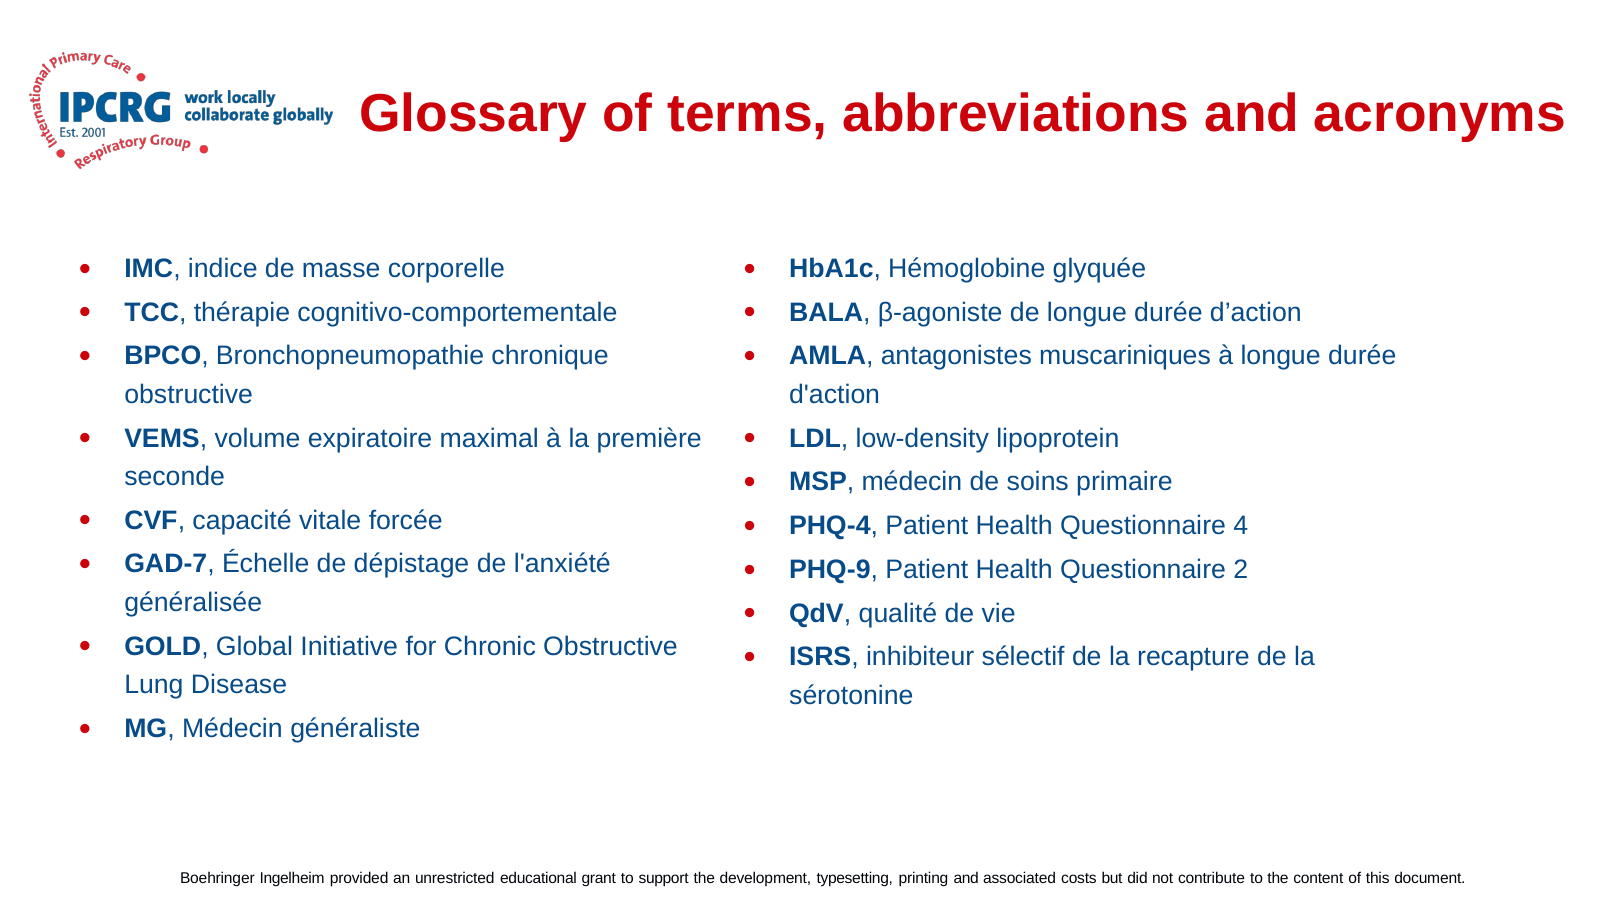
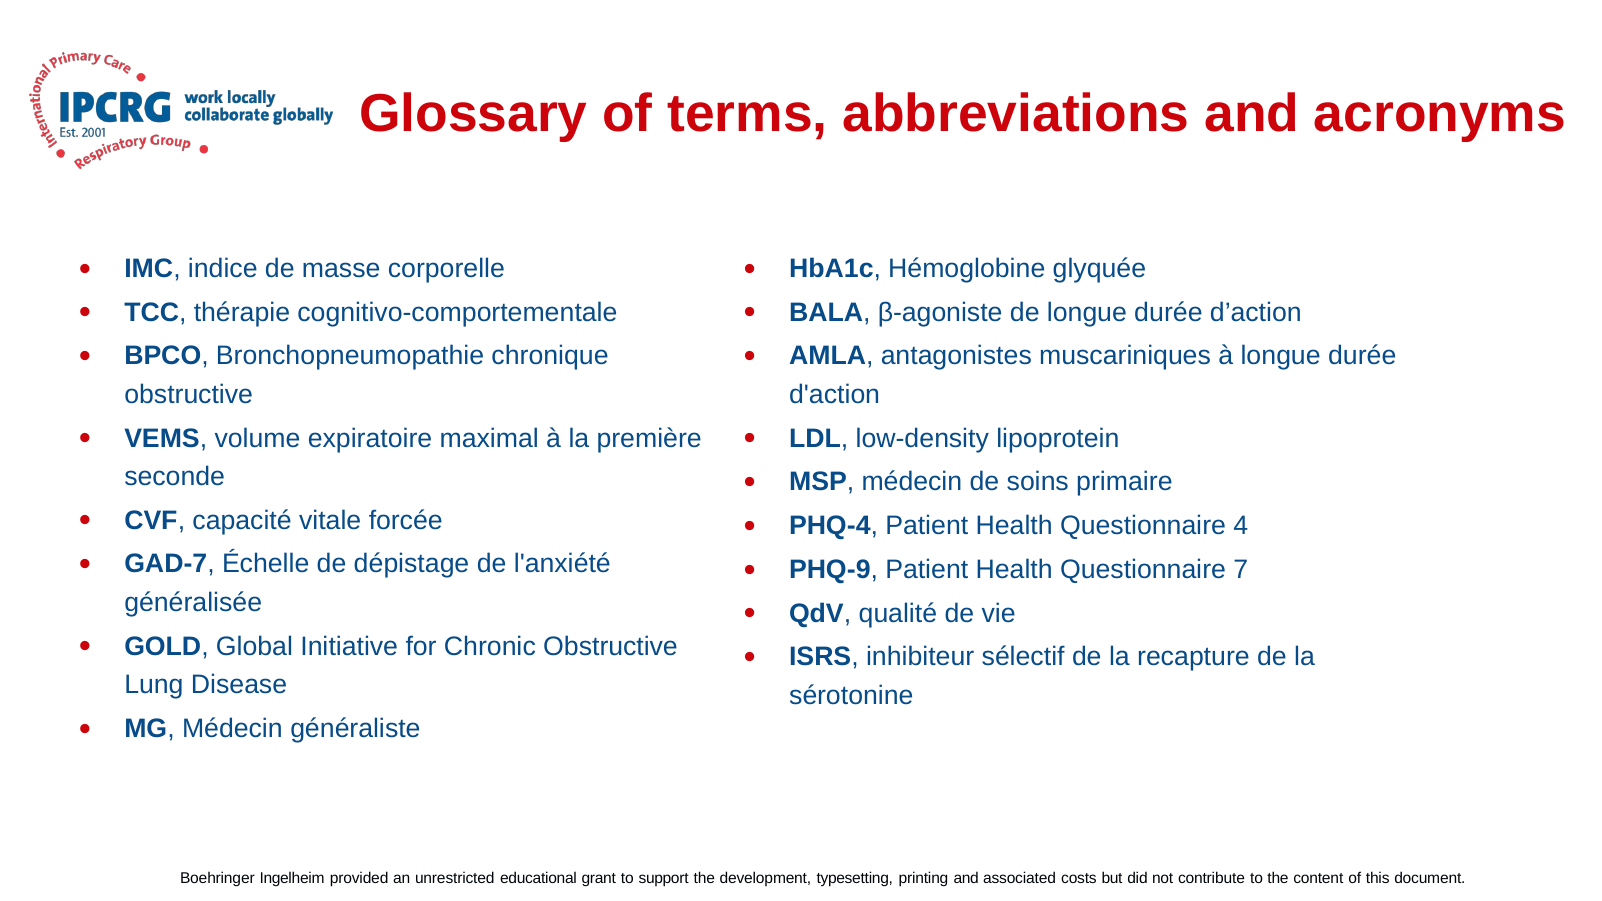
2: 2 -> 7
